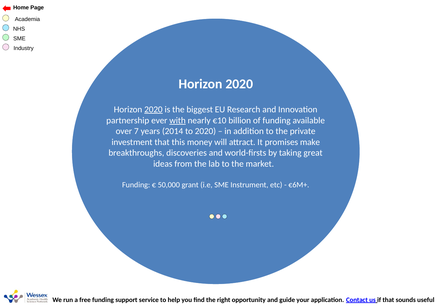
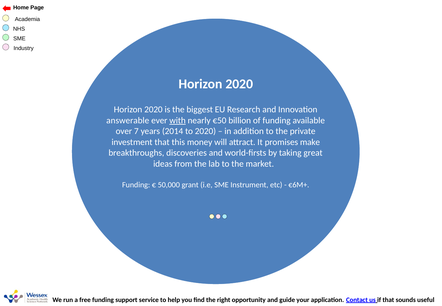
2020 at (153, 109) underline: present -> none
partnership: partnership -> answerable
€10: €10 -> €50
